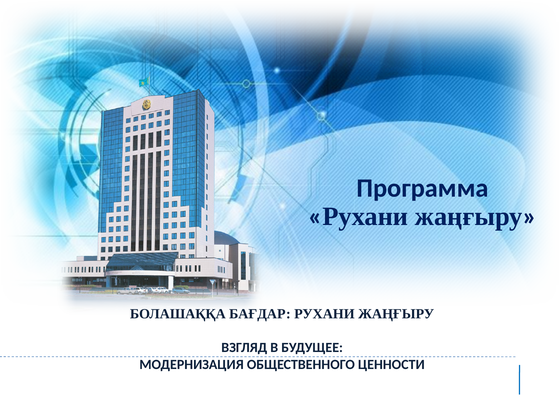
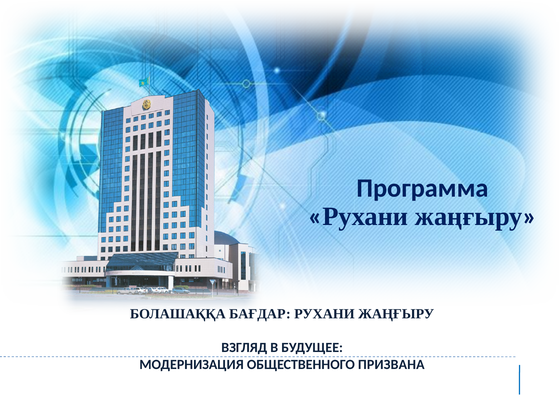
ЦЕННОСТИ: ЦЕННОСТИ -> ПРИЗВАНА
